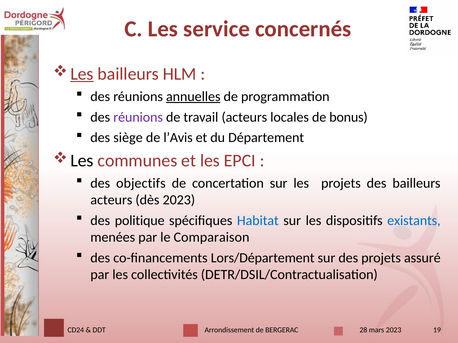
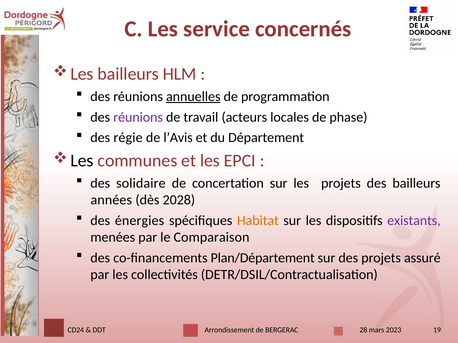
Les at (82, 74) underline: present -> none
bonus: bonus -> phase
siège: siège -> régie
objectifs: objectifs -> solidaire
acteurs at (111, 200): acteurs -> années
dès 2023: 2023 -> 2028
politique: politique -> énergies
Habitat colour: blue -> orange
existants colour: blue -> purple
Lors/Département: Lors/Département -> Plan/Département
